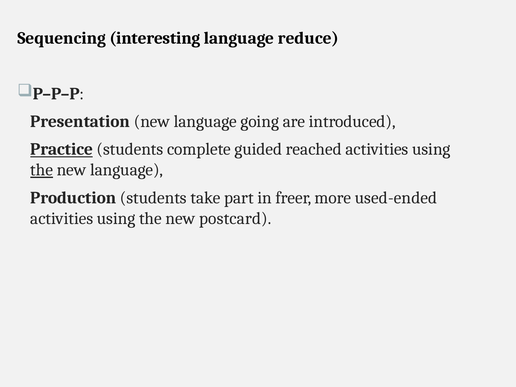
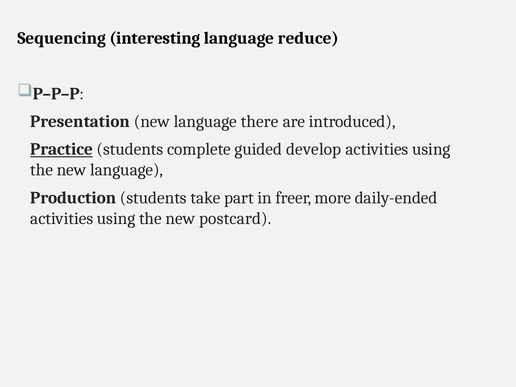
going: going -> there
reached: reached -> develop
the at (42, 170) underline: present -> none
used-ended: used-ended -> daily-ended
